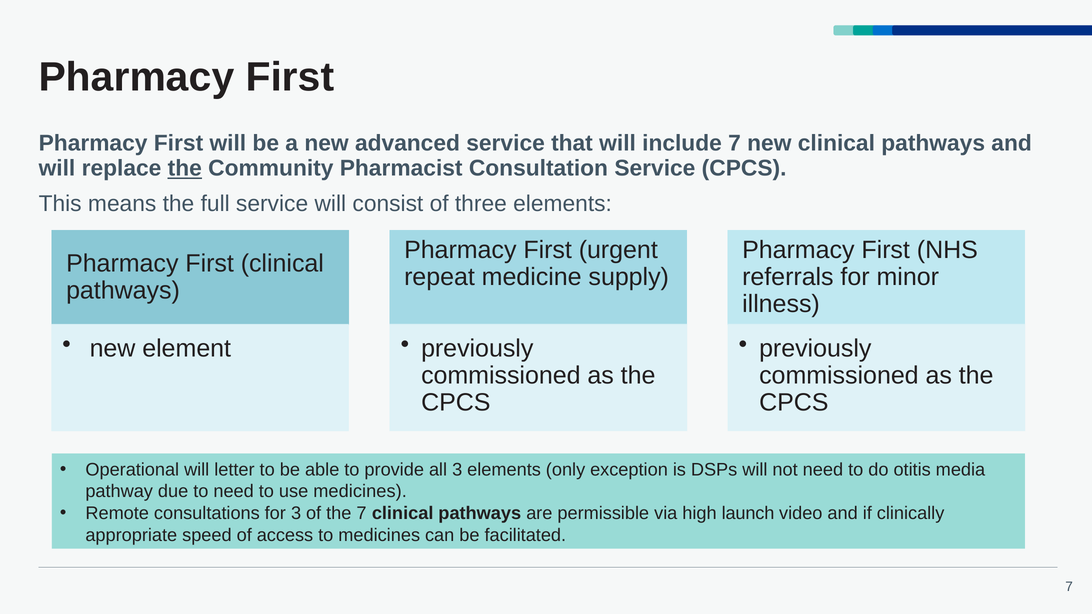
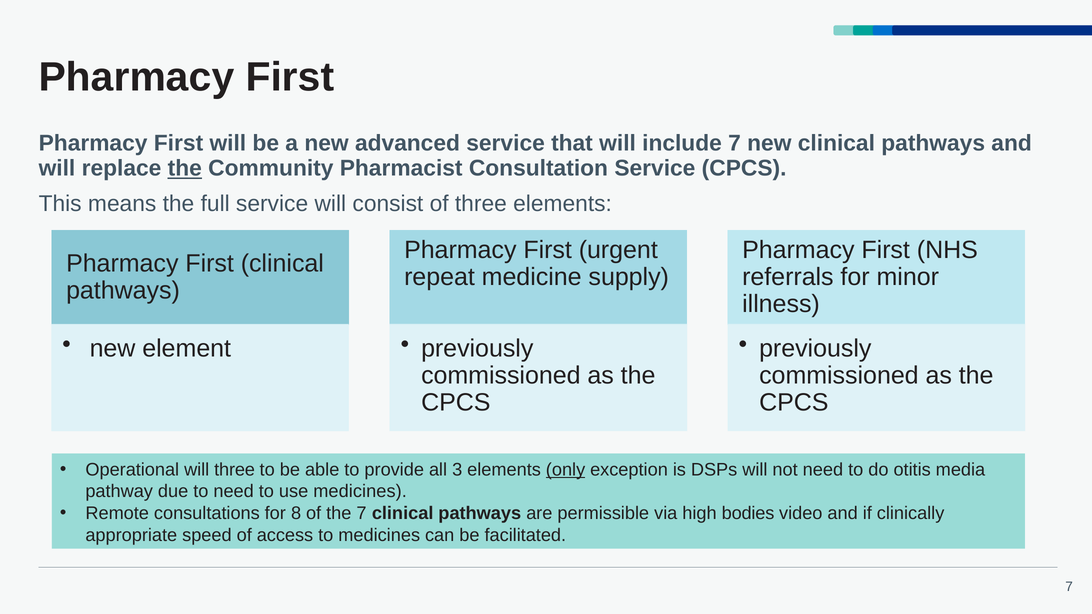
will letter: letter -> three
only underline: none -> present
for 3: 3 -> 8
launch: launch -> bodies
